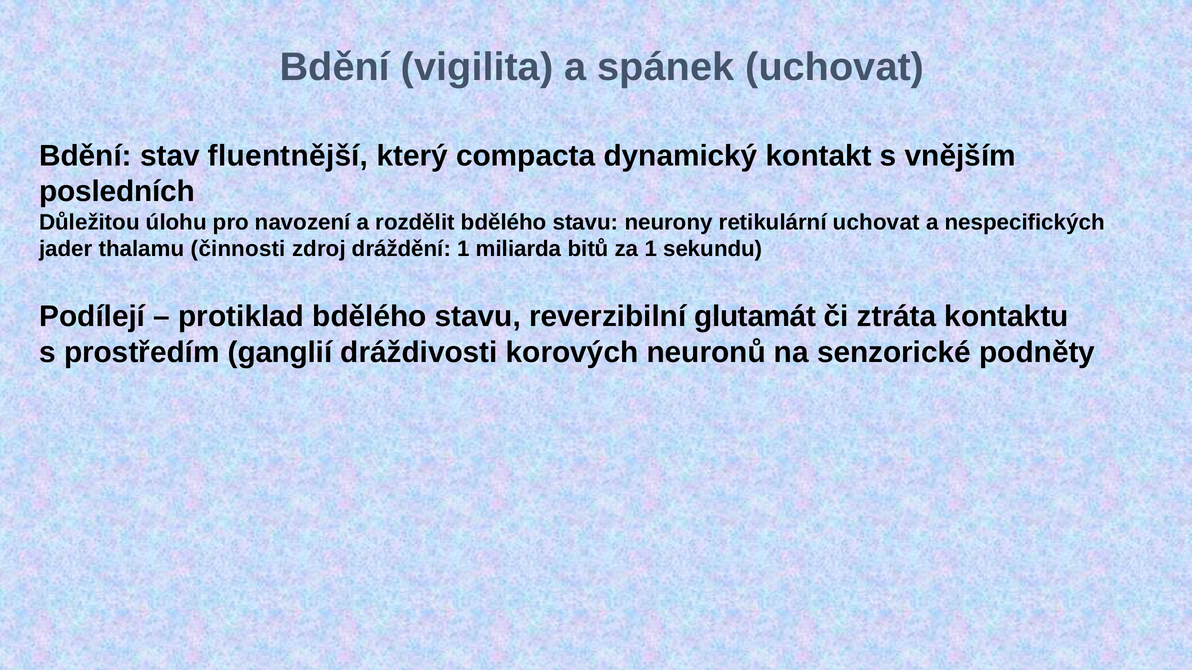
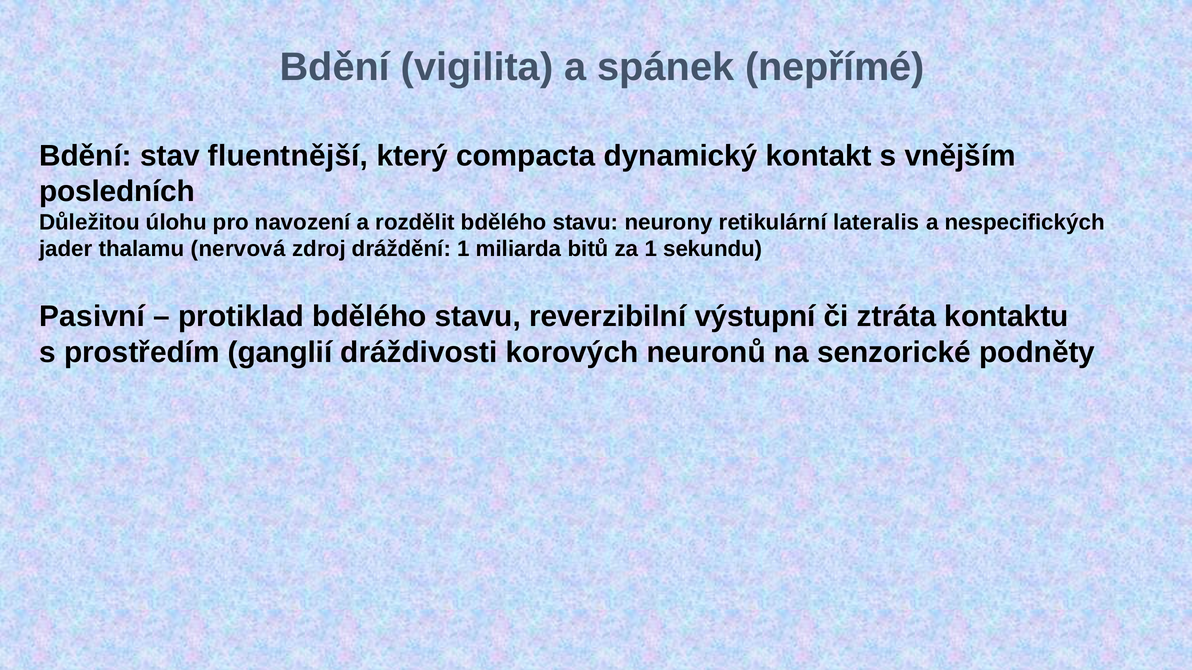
spánek uchovat: uchovat -> nepřímé
retikulární uchovat: uchovat -> lateralis
činnosti: činnosti -> nervová
Podílejí: Podílejí -> Pasivní
glutamát: glutamát -> výstupní
